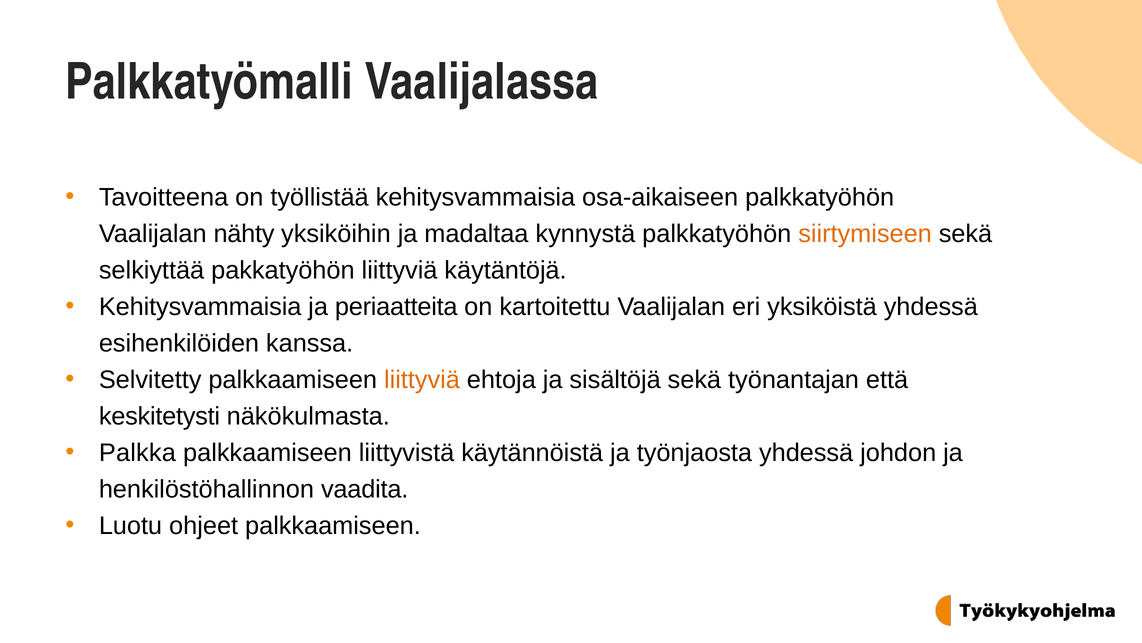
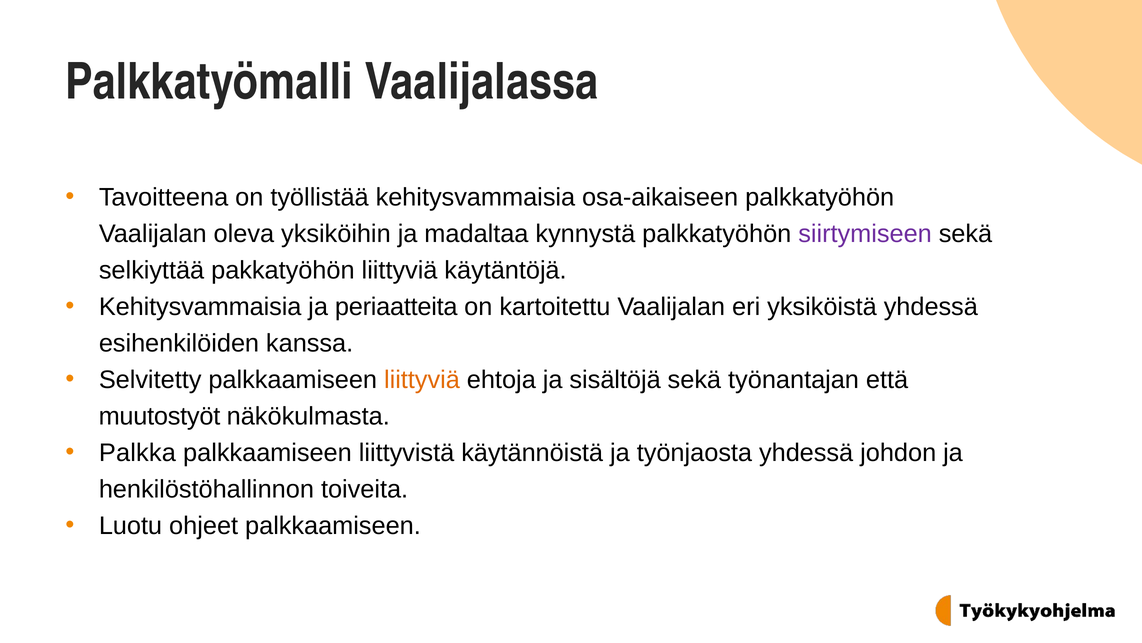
nähty: nähty -> oleva
siirtymiseen colour: orange -> purple
keskitetysti: keskitetysti -> muutostyöt
vaadita: vaadita -> toiveita
